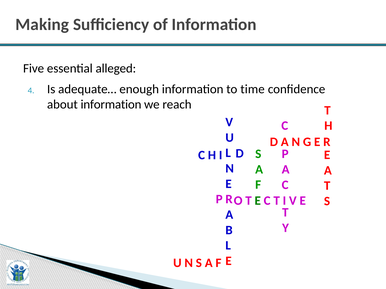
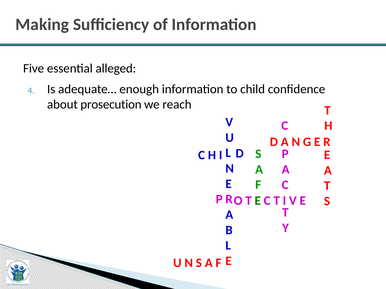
time: time -> child
about information: information -> prosecution
